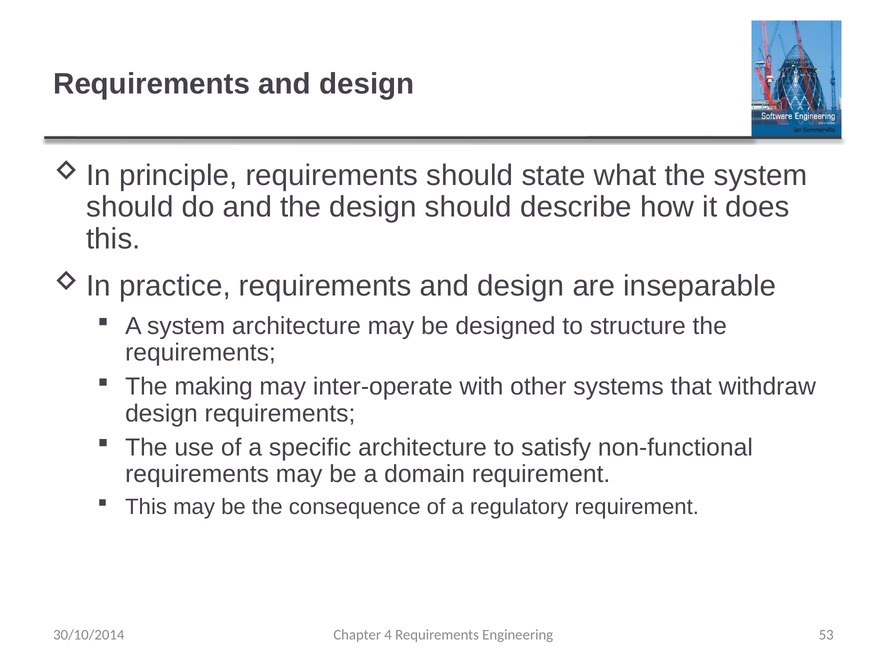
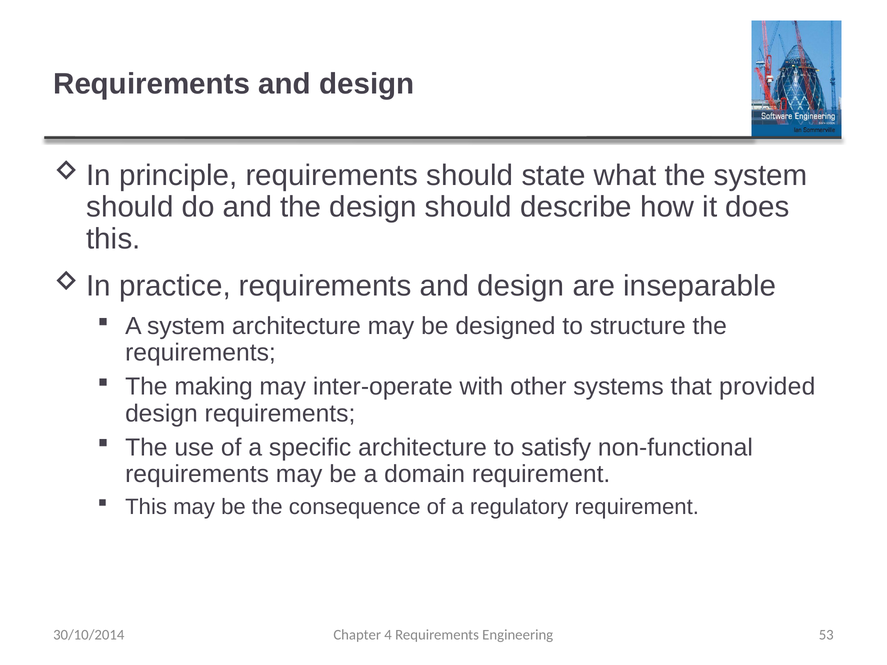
withdraw: withdraw -> provided
